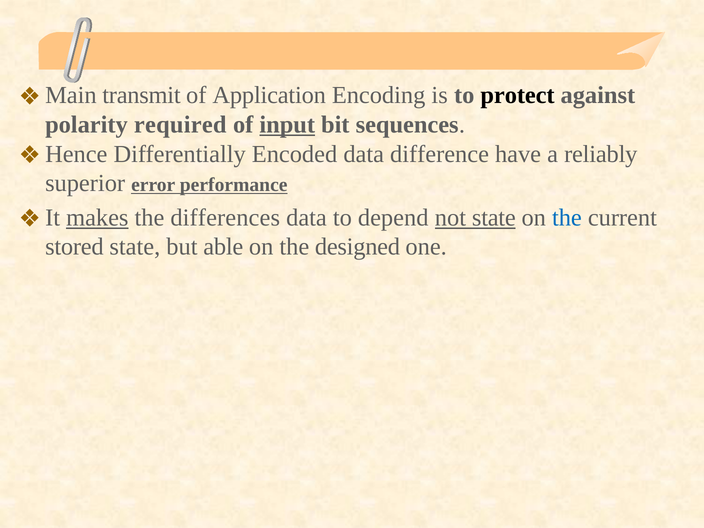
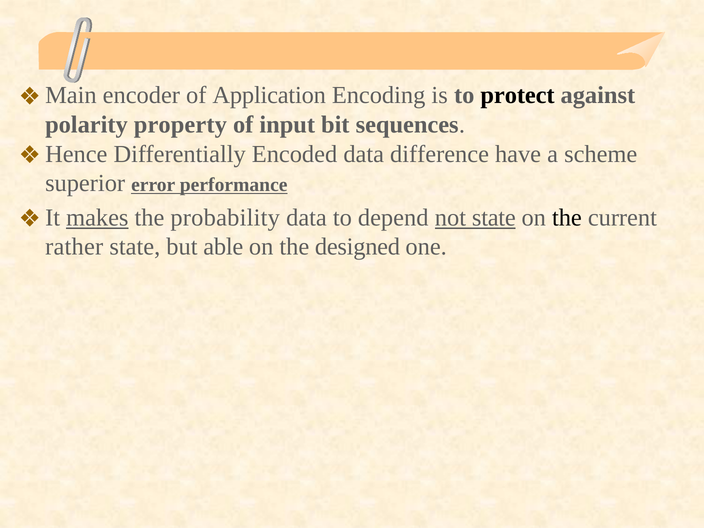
transmit: transmit -> encoder
required: required -> property
input underline: present -> none
reliably: reliably -> scheme
differences: differences -> probability
the at (567, 218) colour: blue -> black
stored: stored -> rather
